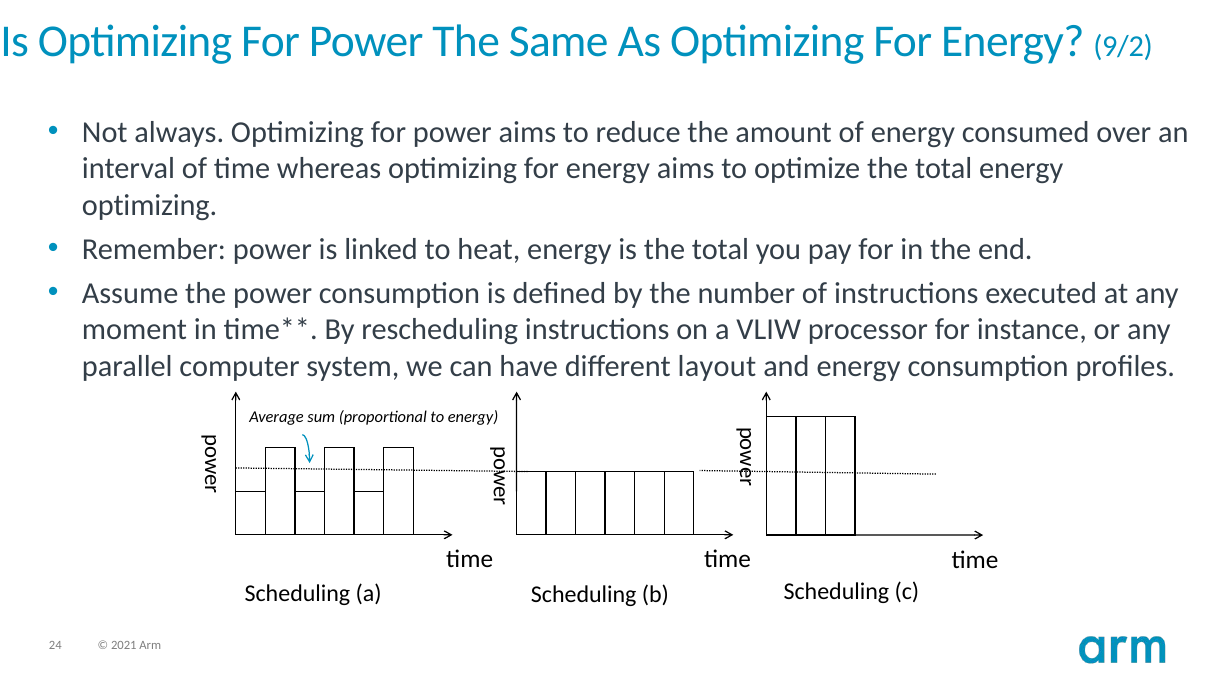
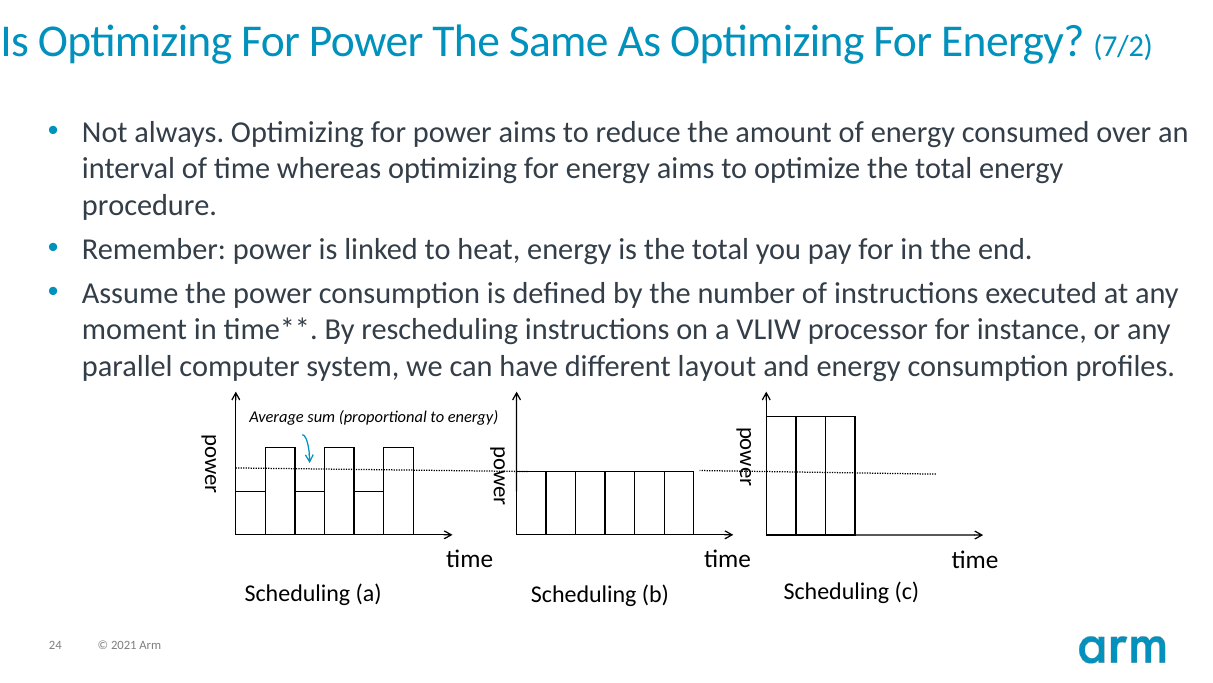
9/2: 9/2 -> 7/2
optimizing at (150, 205): optimizing -> procedure
